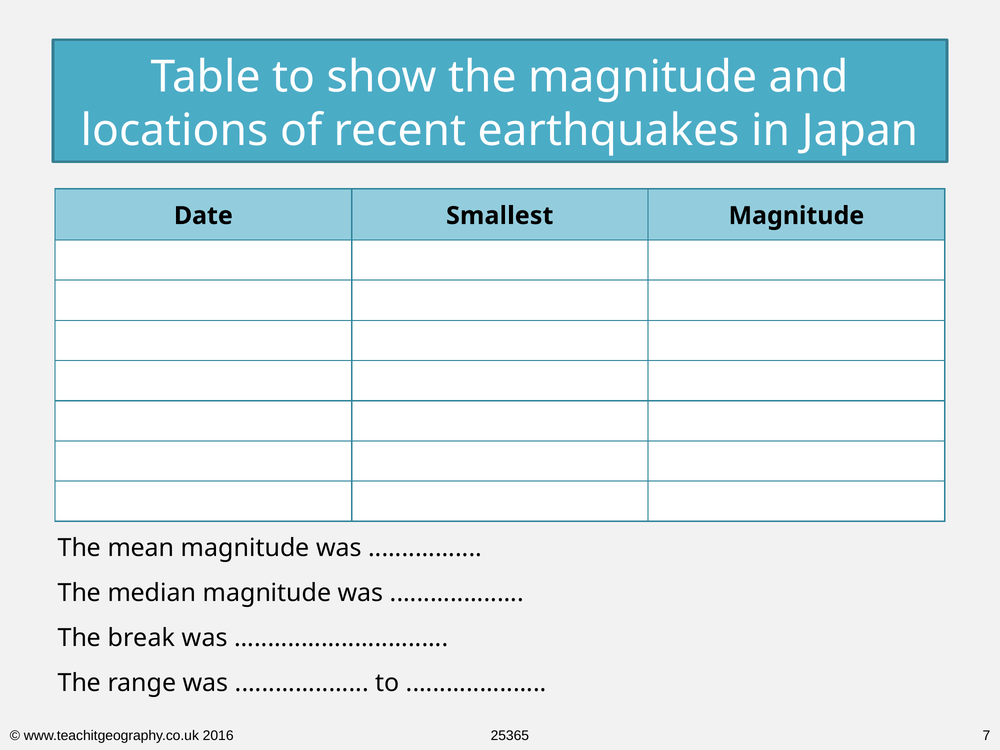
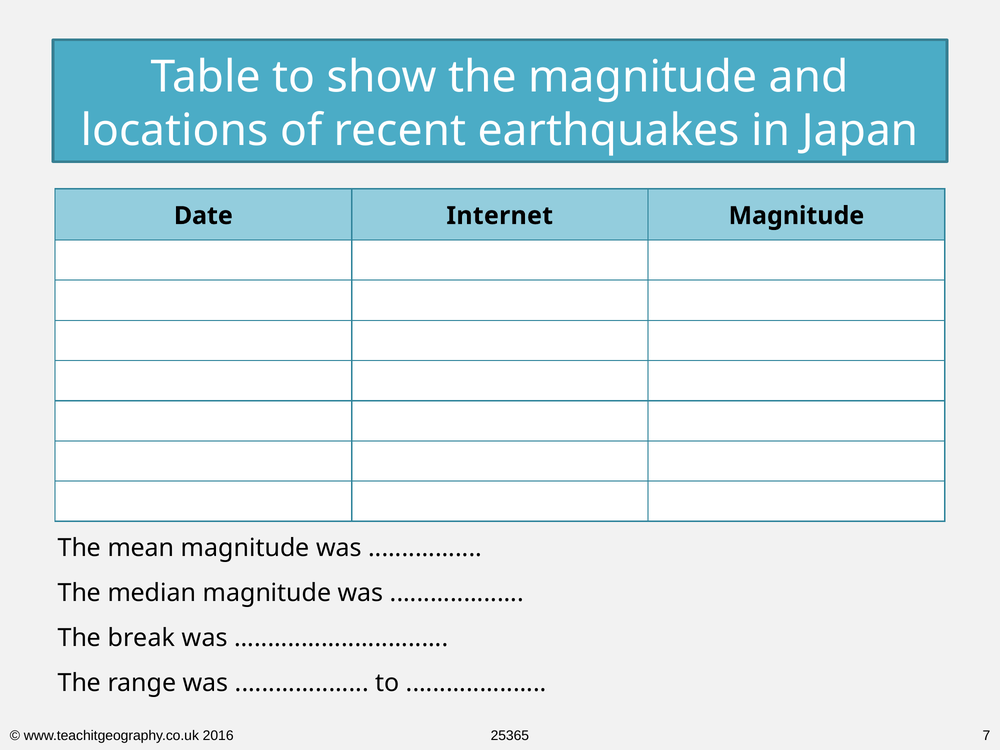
Smallest: Smallest -> Internet
